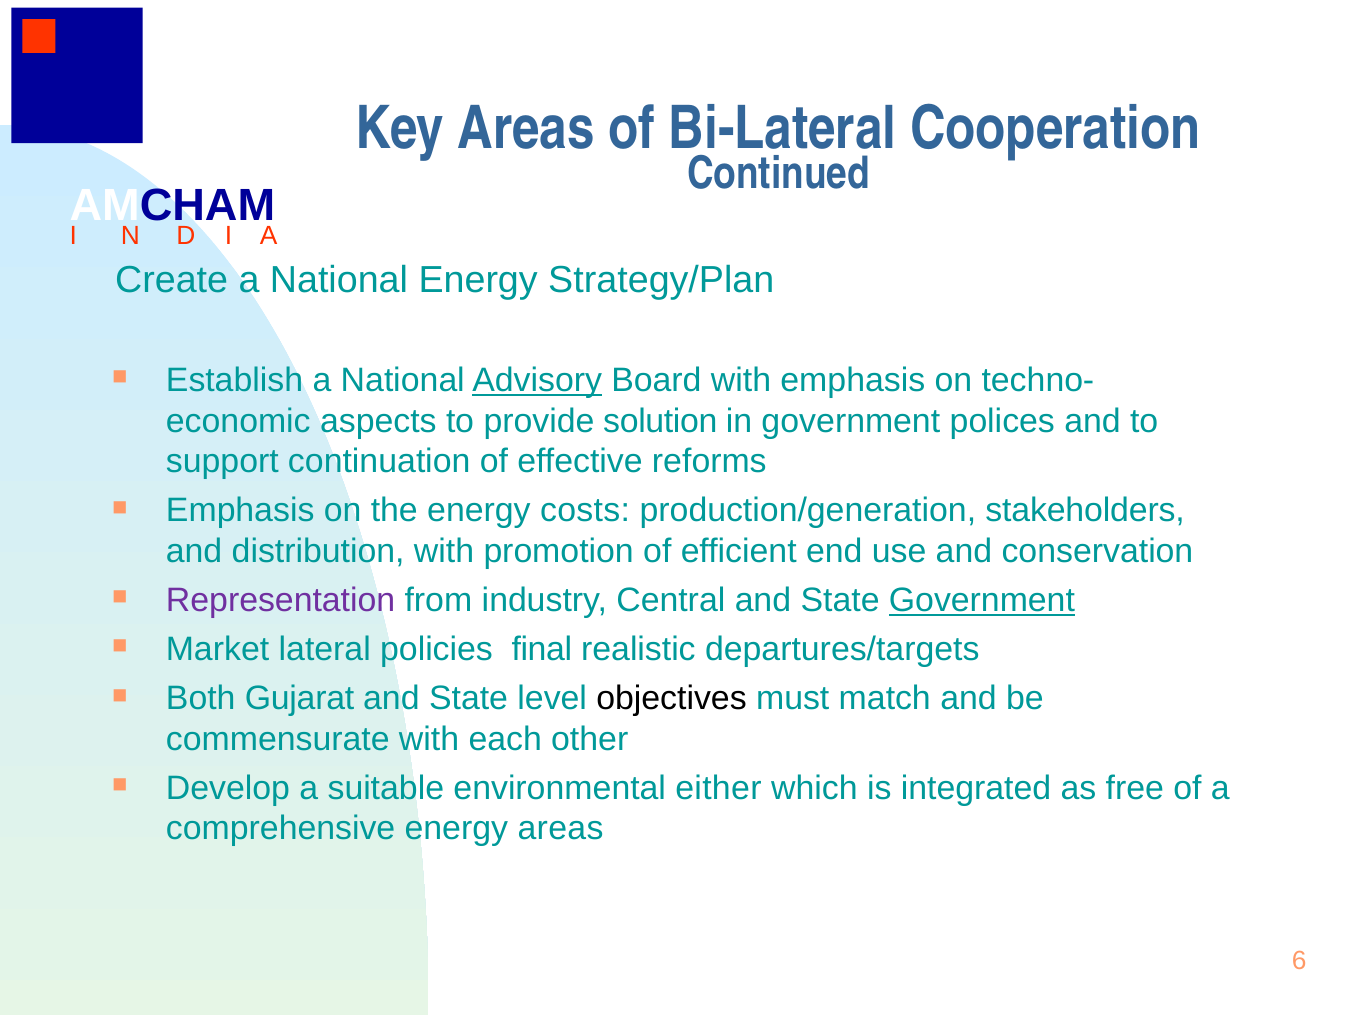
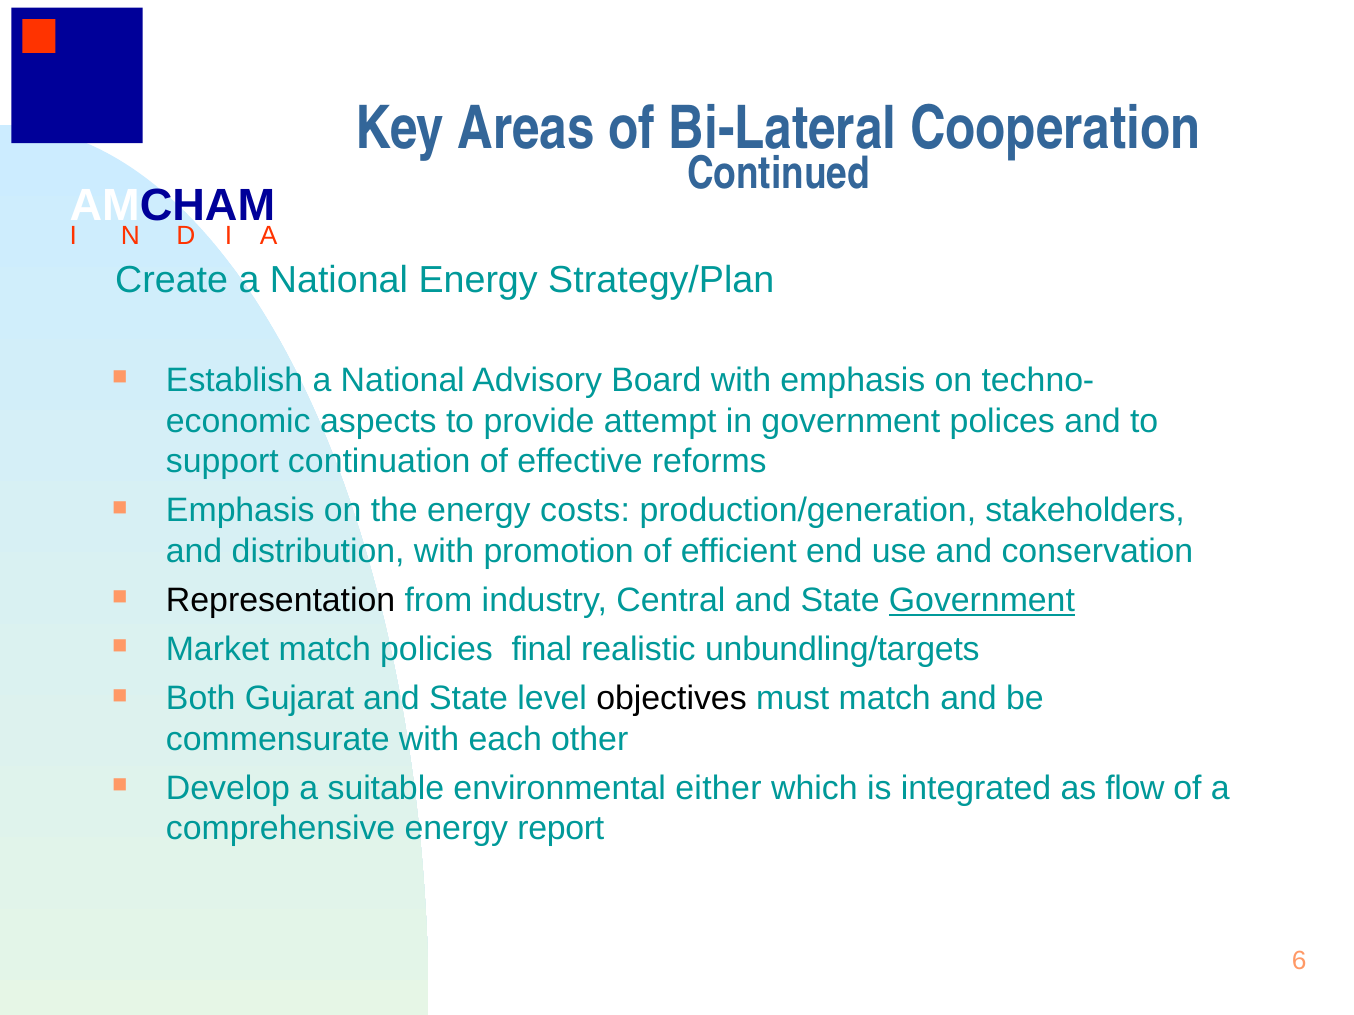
Advisory underline: present -> none
solution: solution -> attempt
Representation colour: purple -> black
Market lateral: lateral -> match
departures/targets: departures/targets -> unbundling/targets
free: free -> flow
energy areas: areas -> report
